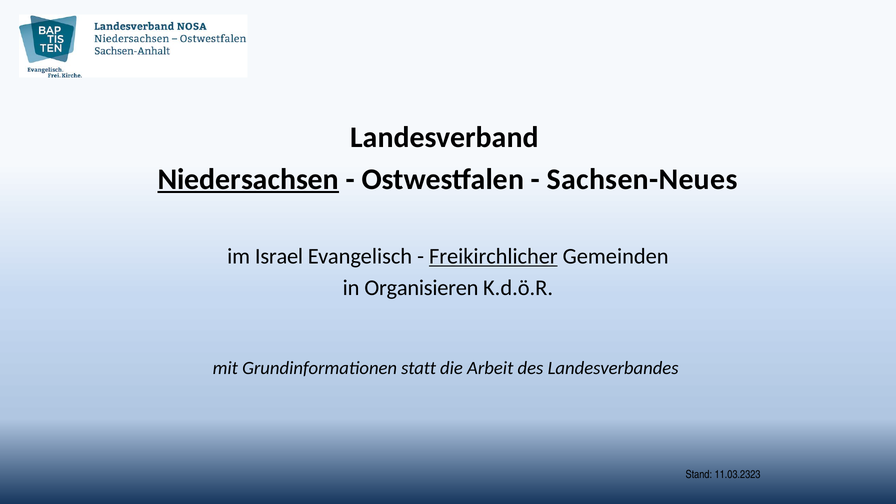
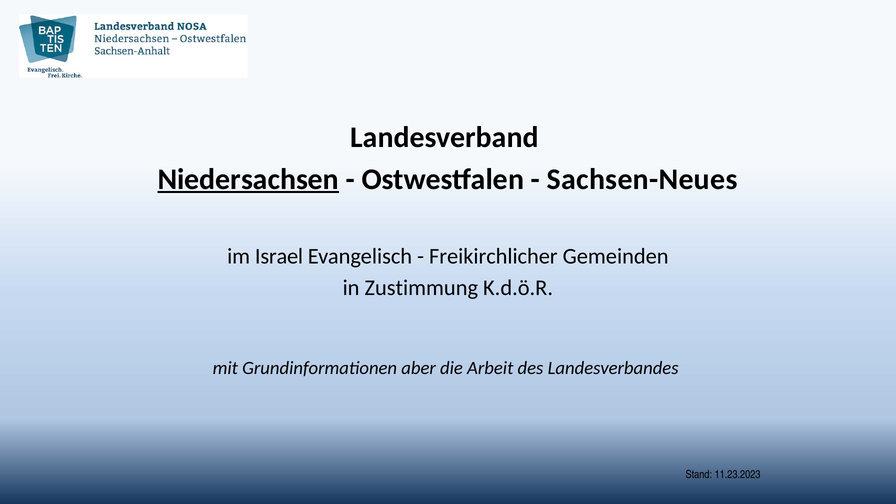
Freikirchlicher underline: present -> none
Organisieren: Organisieren -> Zustimmung
statt: statt -> aber
11.03.2323: 11.03.2323 -> 11.23.2023
